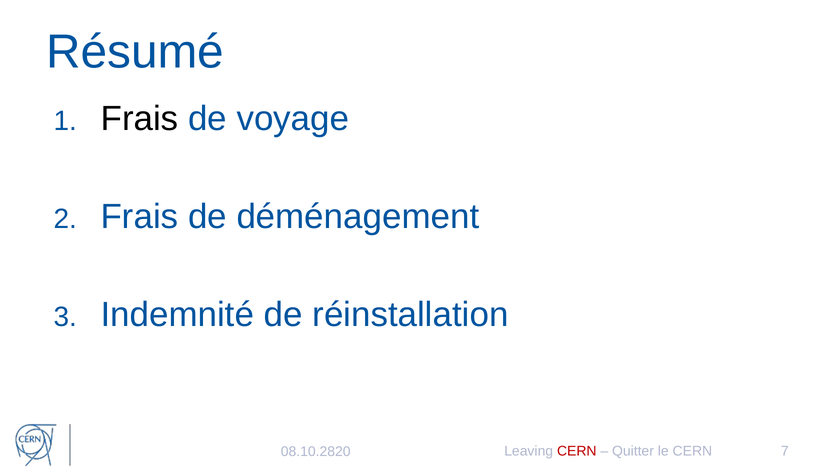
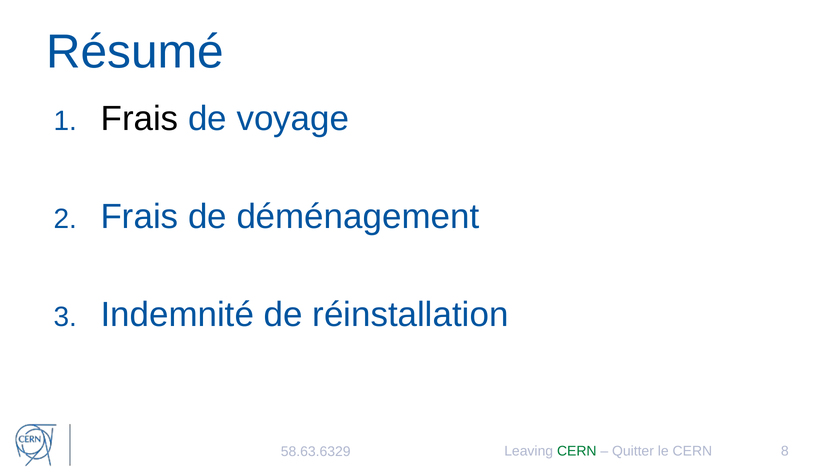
08.10.2820: 08.10.2820 -> 58.63.6329
CERN at (577, 451) colour: red -> green
7: 7 -> 8
